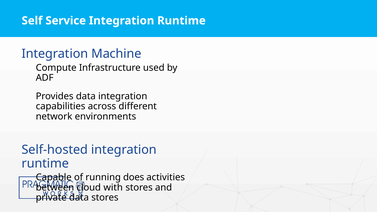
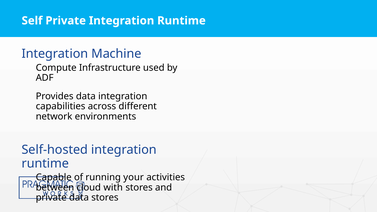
Self Service: Service -> Private
does: does -> your
